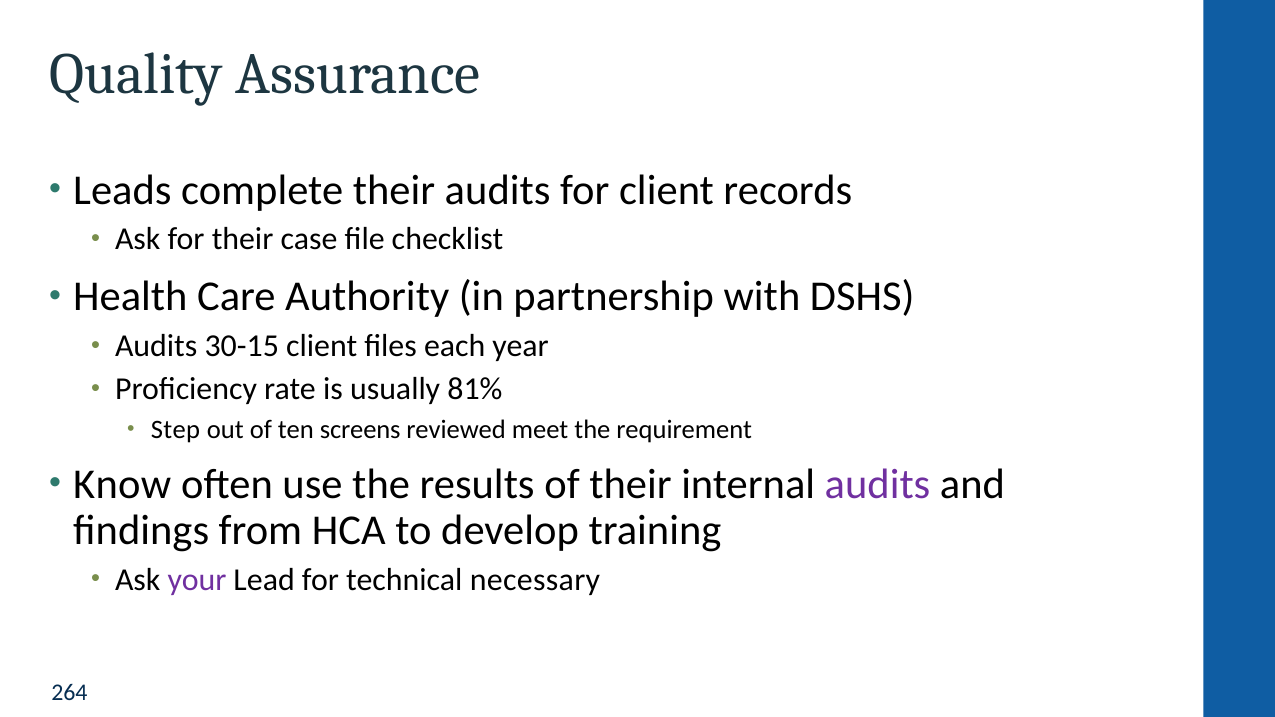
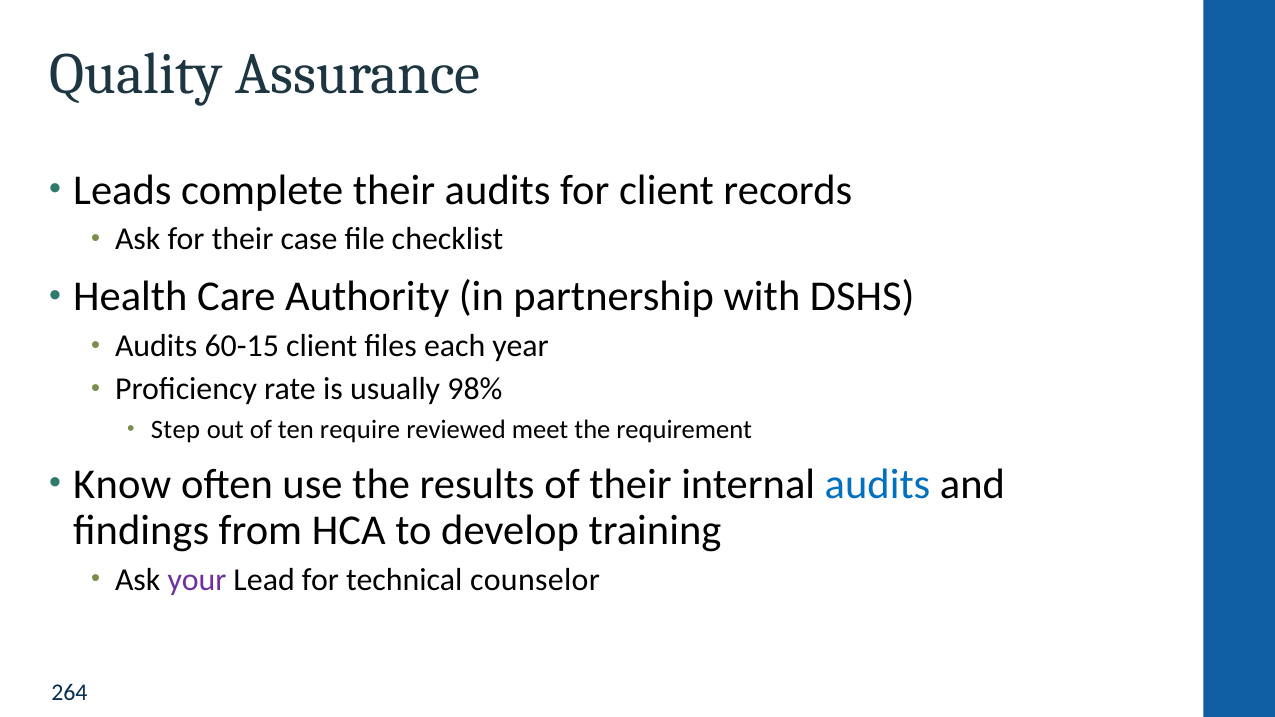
30-15: 30-15 -> 60-15
81%: 81% -> 98%
screens: screens -> require
audits at (878, 485) colour: purple -> blue
necessary: necessary -> counselor
